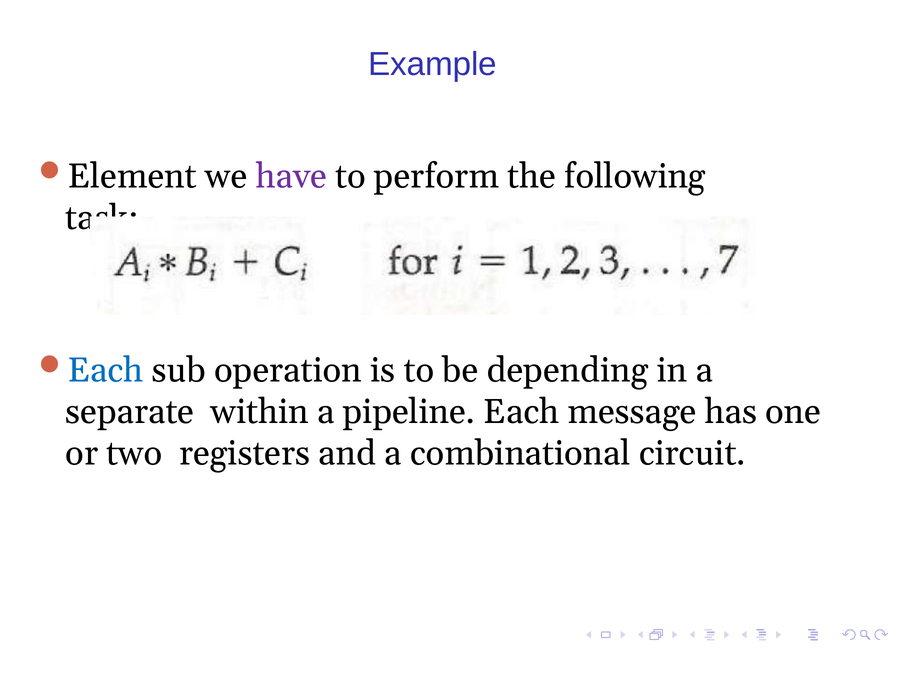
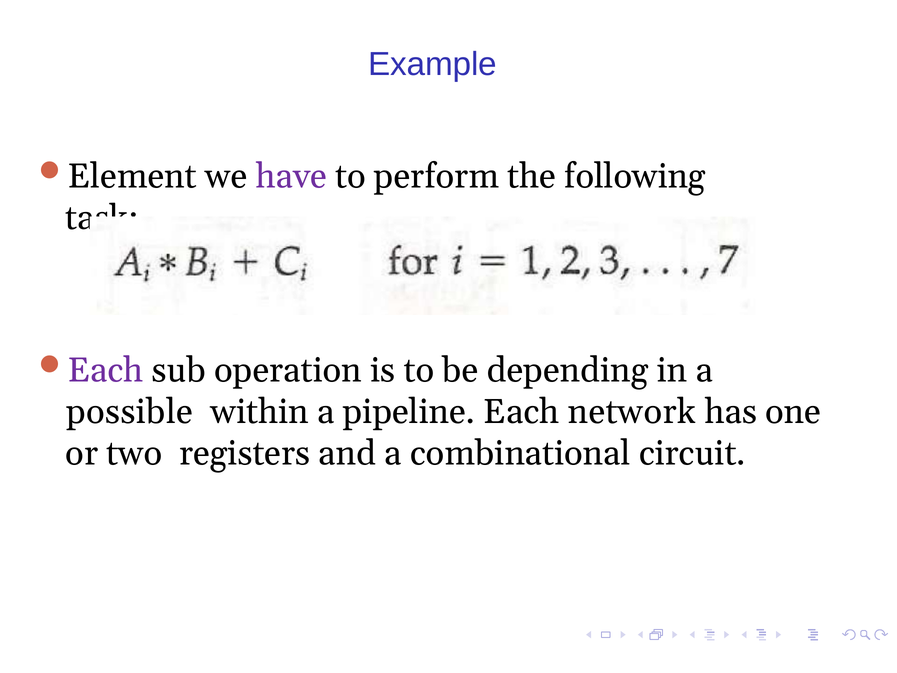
Each at (106, 371) colour: blue -> purple
separate: separate -> possible
message: message -> network
